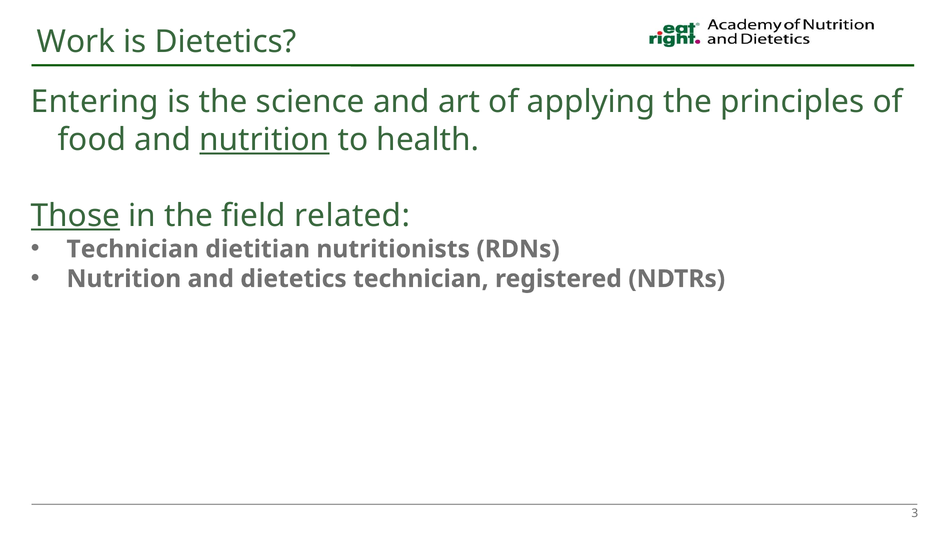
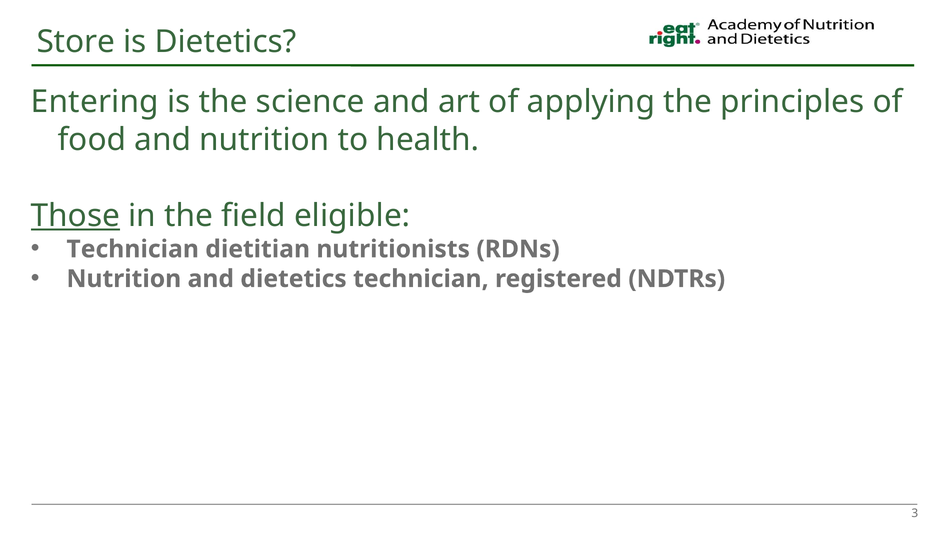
Work: Work -> Store
nutrition at (264, 140) underline: present -> none
related: related -> eligible
